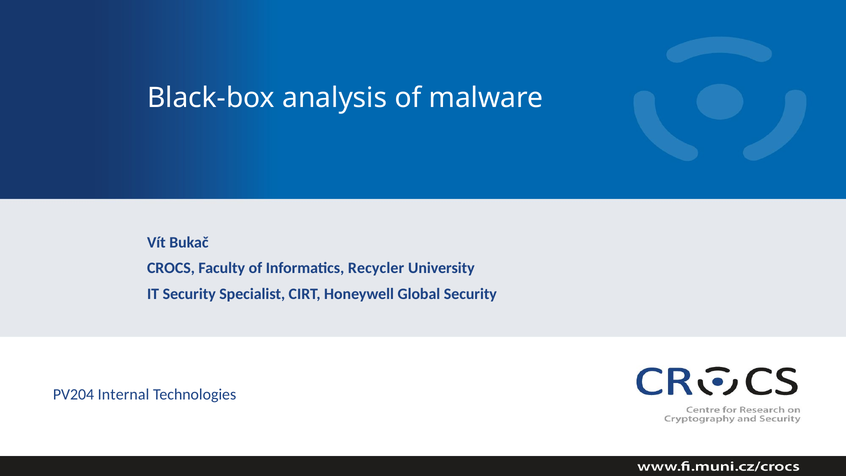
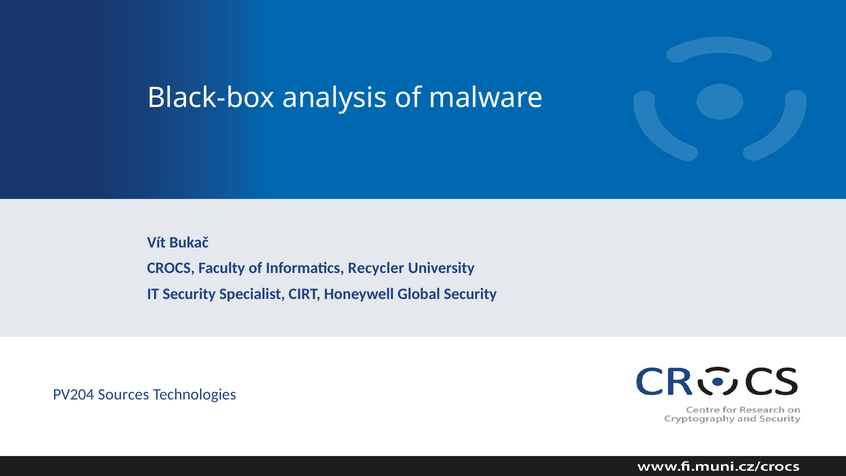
Internal: Internal -> Sources
